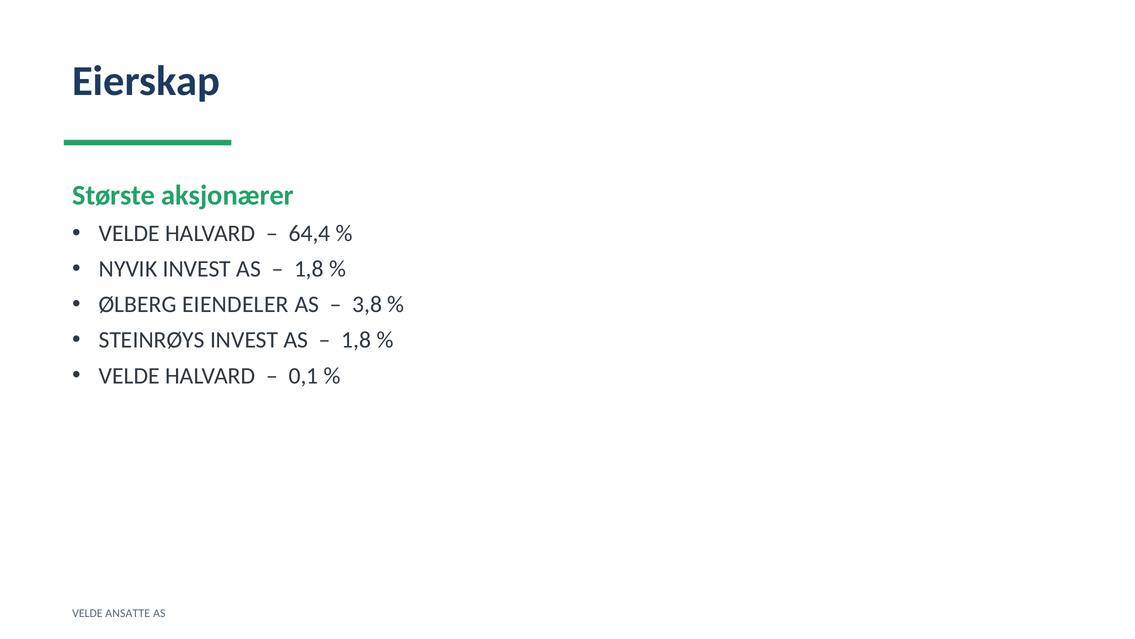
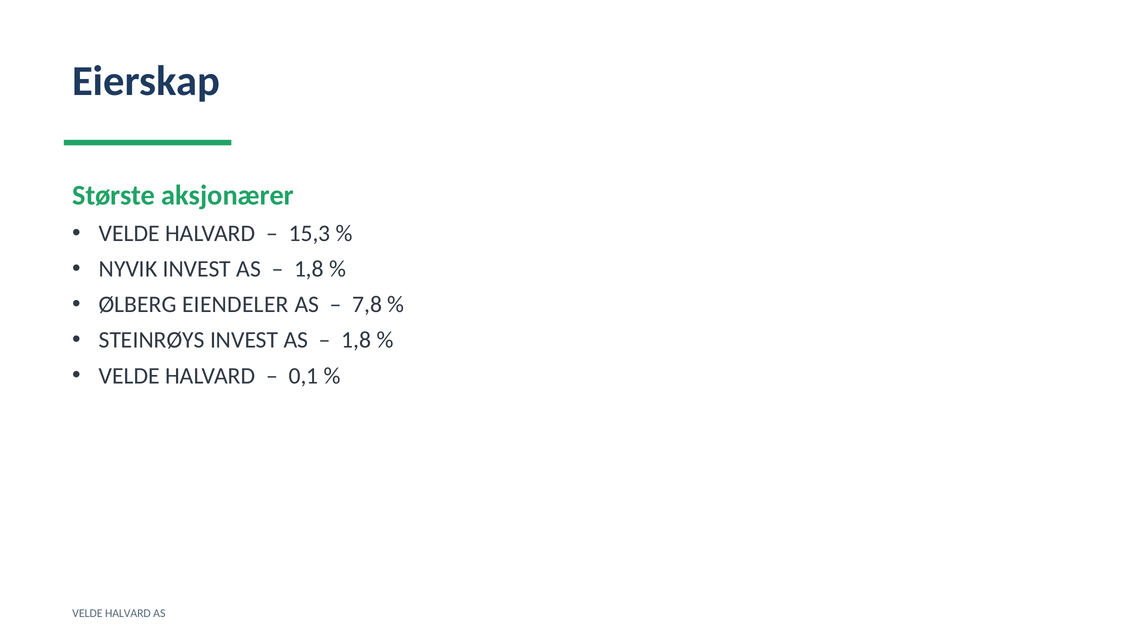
64,4: 64,4 -> 15,3
3,8: 3,8 -> 7,8
ANSATTE at (128, 613): ANSATTE -> HALVARD
